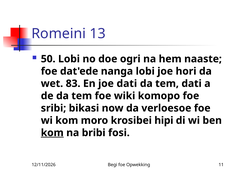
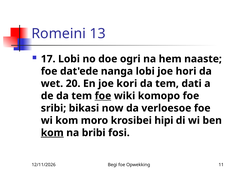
50: 50 -> 17
83: 83 -> 20
joe dati: dati -> kori
foe at (103, 96) underline: none -> present
